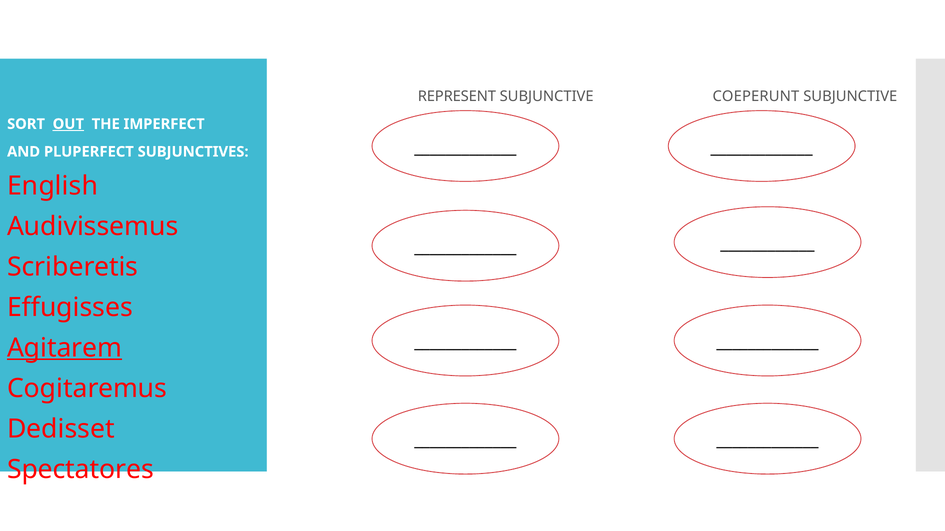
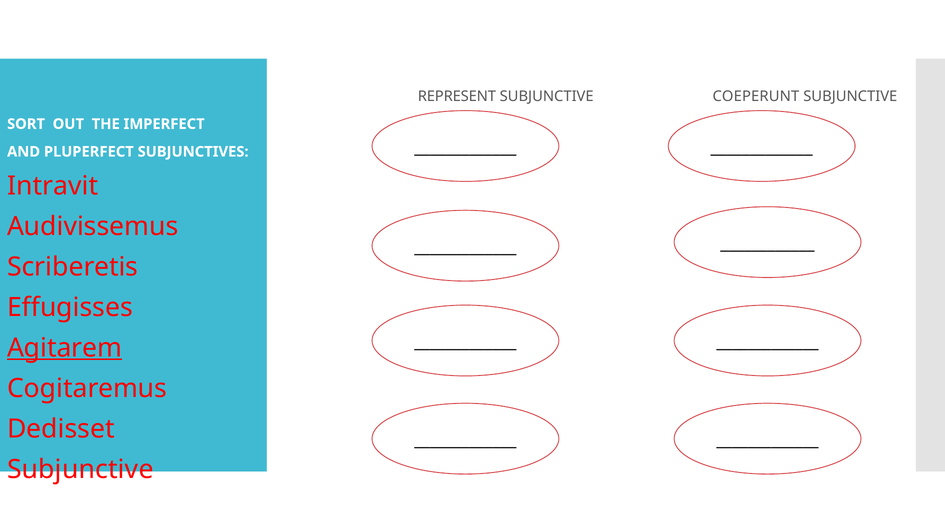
OUT underline: present -> none
English: English -> Intravit
Spectatores at (80, 470): Spectatores -> Subjunctive
